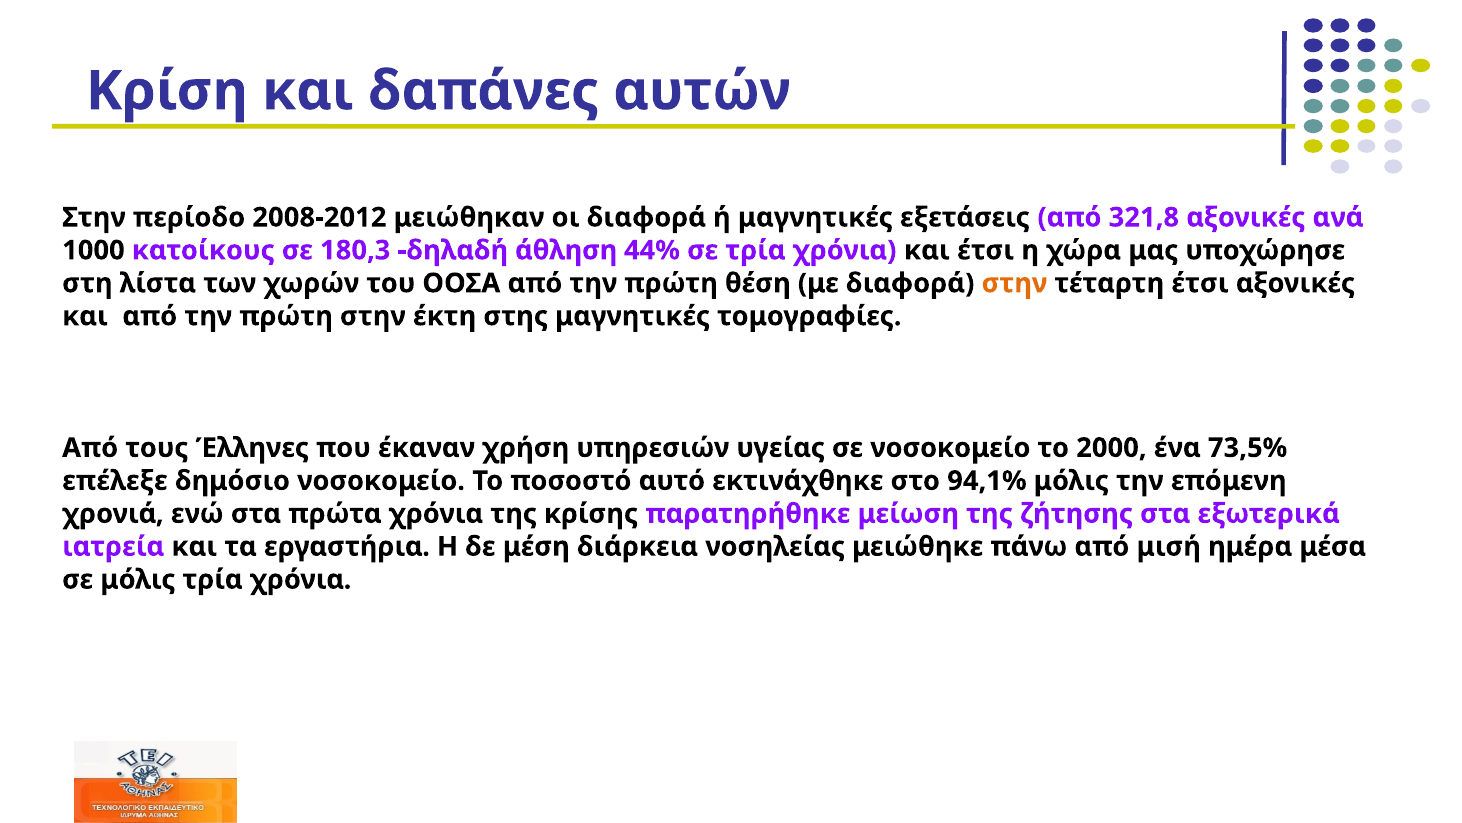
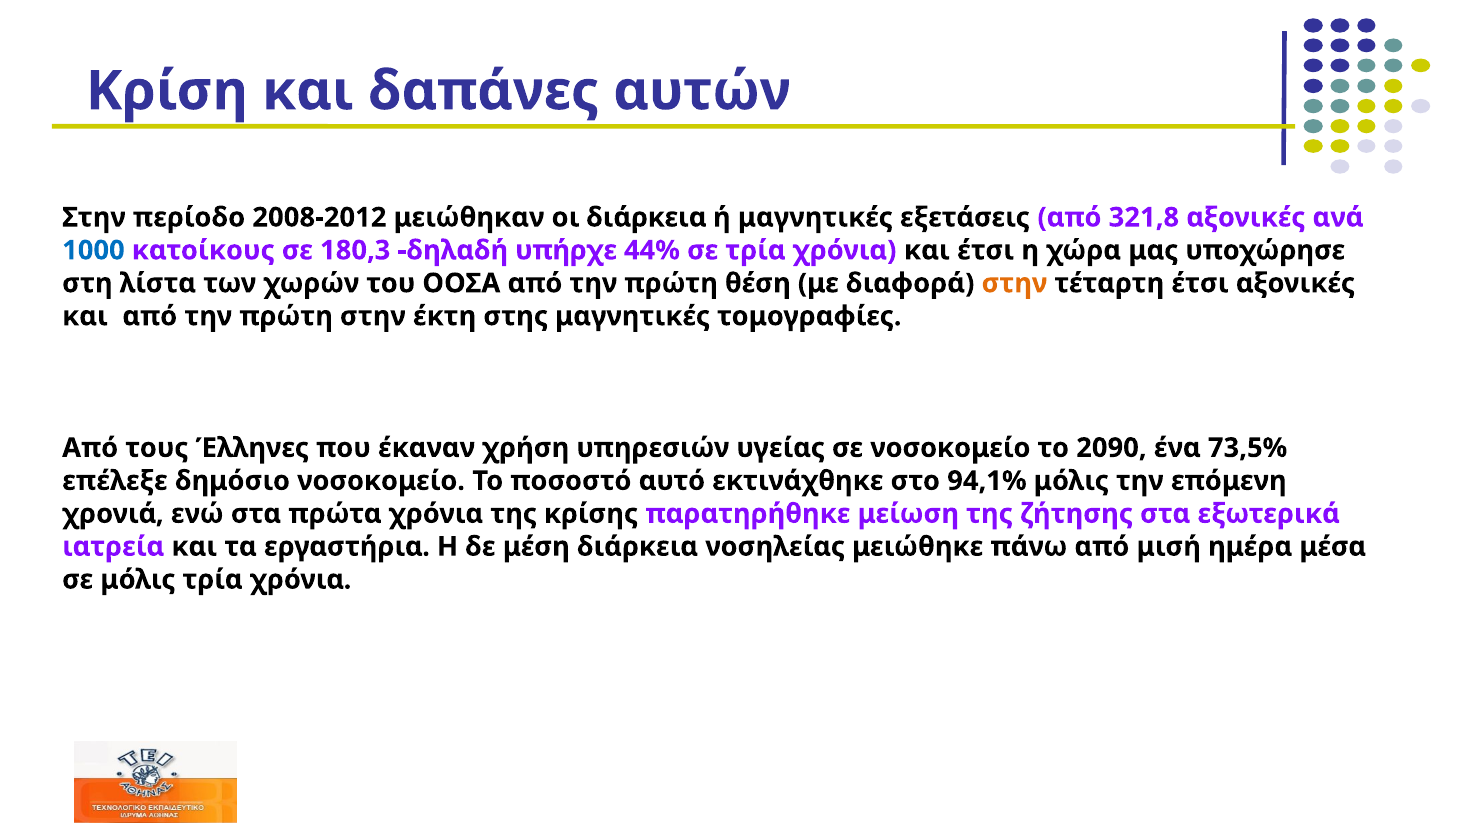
οι διαφορά: διαφορά -> διάρκεια
1000 colour: black -> blue
άθληση: άθληση -> υπήρχε
2000: 2000 -> 2090
